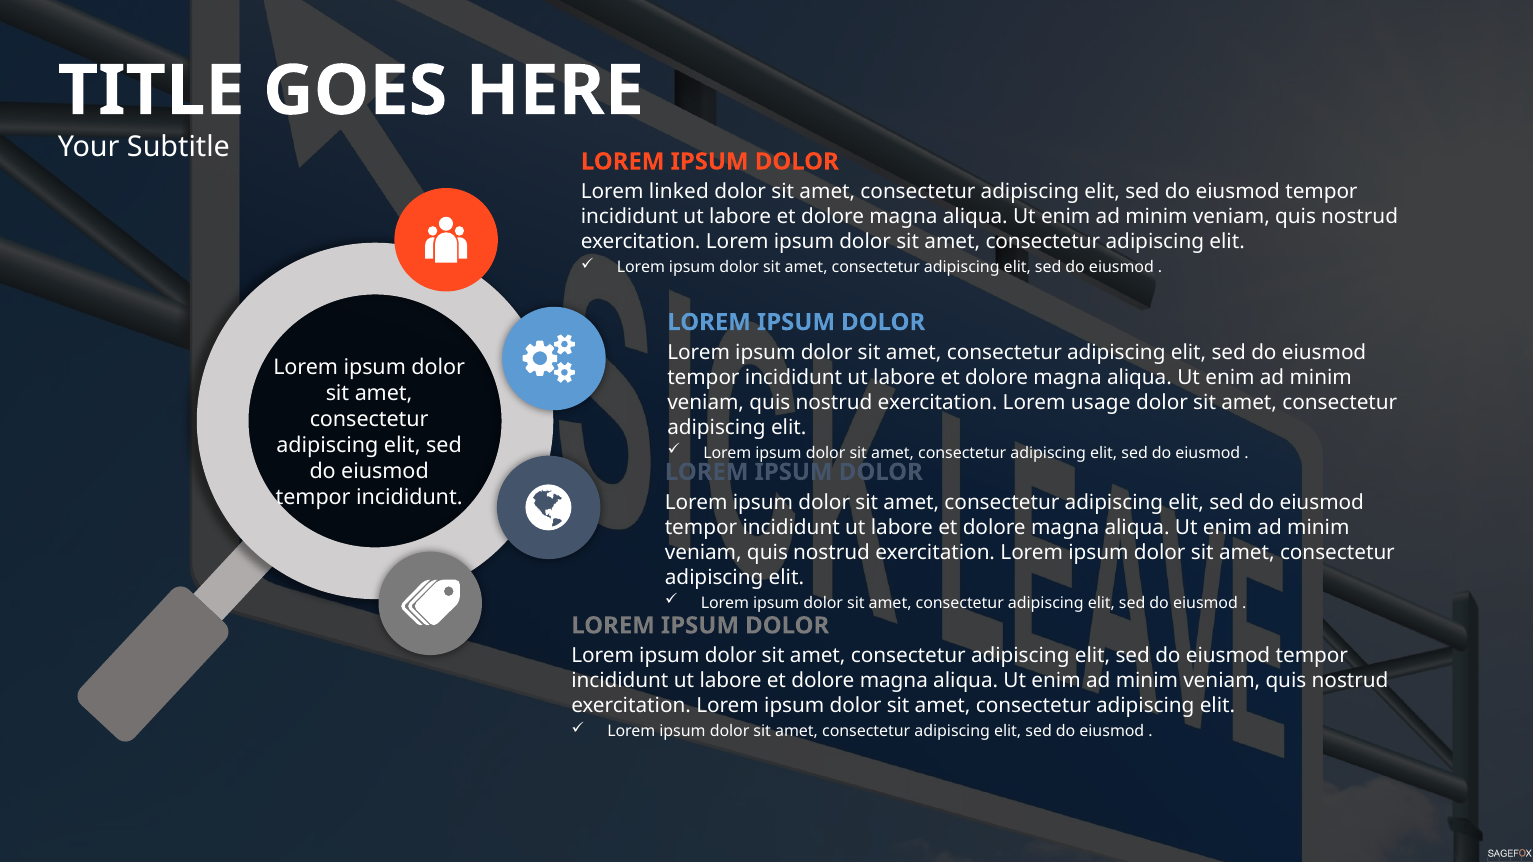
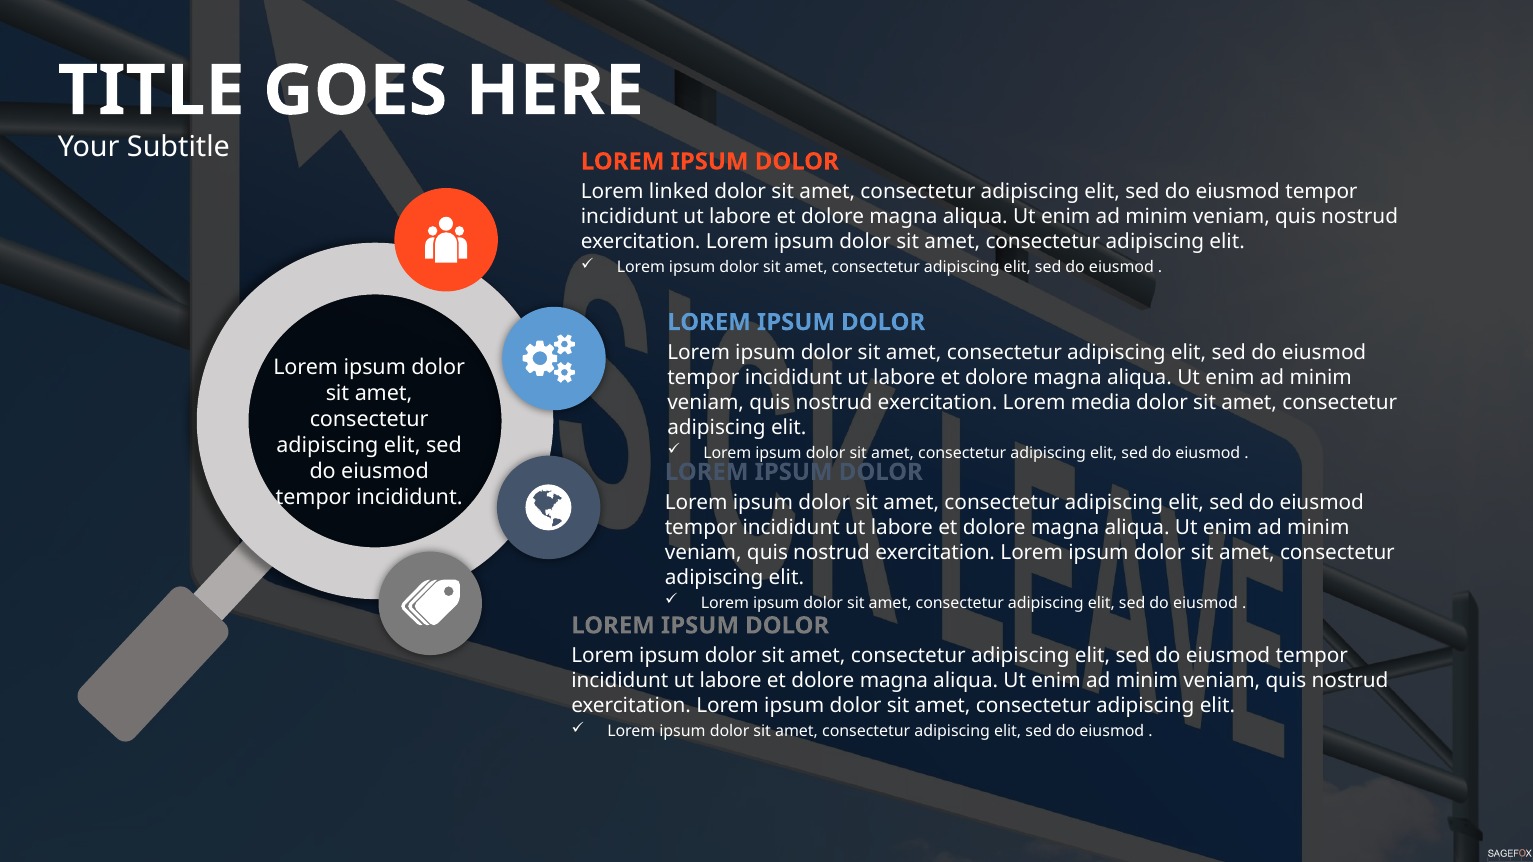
usage: usage -> media
